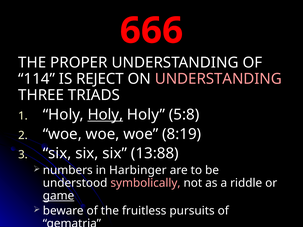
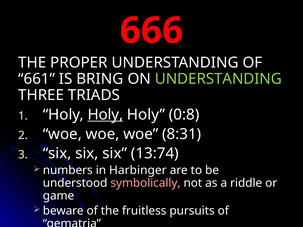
114: 114 -> 661
REJECT: REJECT -> BRING
UNDERSTANDING at (218, 79) colour: pink -> light green
5:8: 5:8 -> 0:8
8:19: 8:19 -> 8:31
13:88: 13:88 -> 13:74
game underline: present -> none
